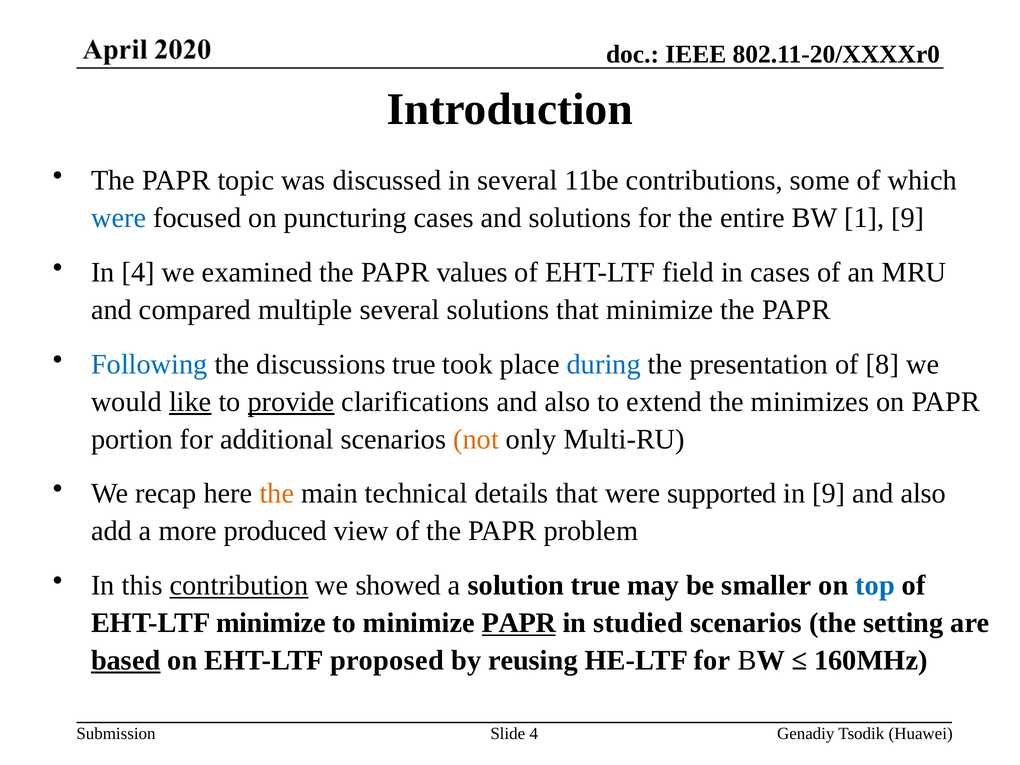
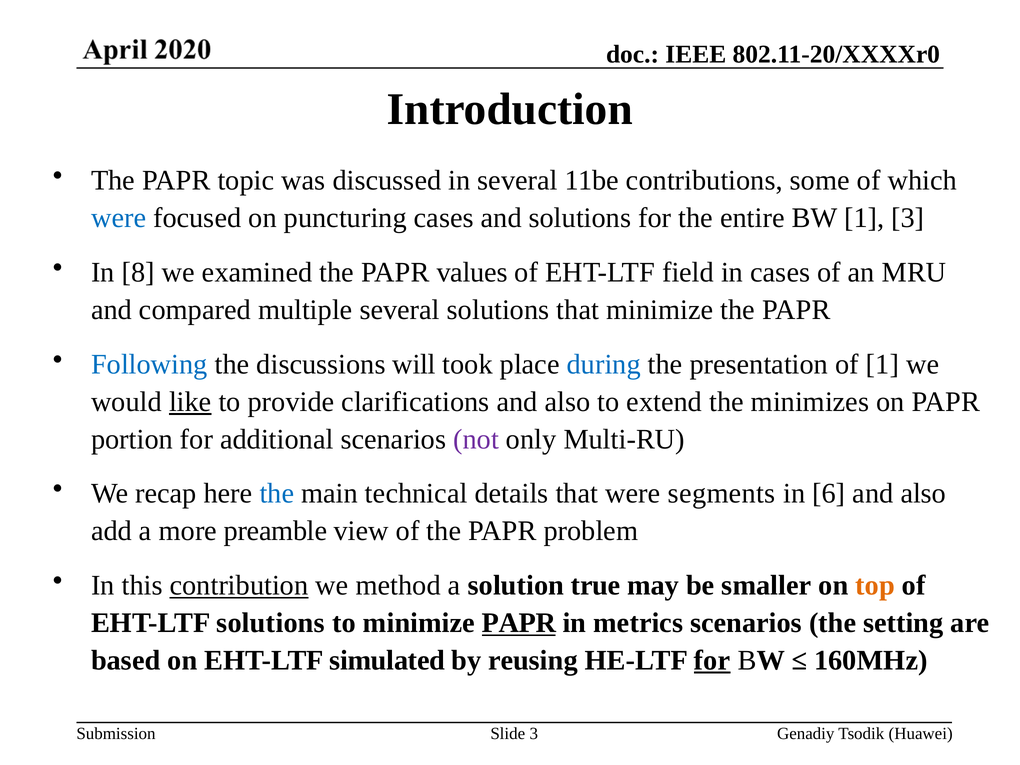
1 9: 9 -> 3
In 4: 4 -> 8
discussions true: true -> will
of 8: 8 -> 1
provide underline: present -> none
not colour: orange -> purple
the at (277, 494) colour: orange -> blue
supported: supported -> segments
in 9: 9 -> 6
produced: produced -> preamble
showed: showed -> method
top colour: blue -> orange
EHT-LTF minimize: minimize -> solutions
studied: studied -> metrics
based underline: present -> none
proposed: proposed -> simulated
for at (712, 660) underline: none -> present
Slide 4: 4 -> 3
